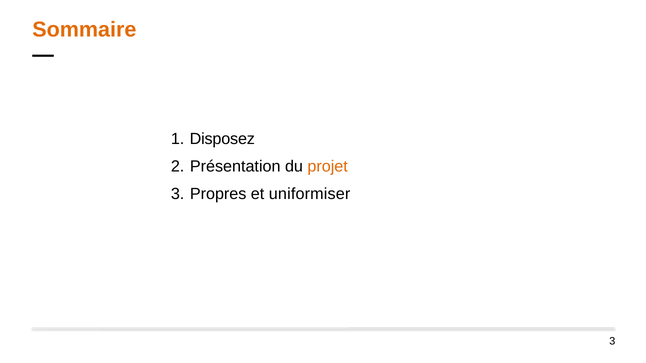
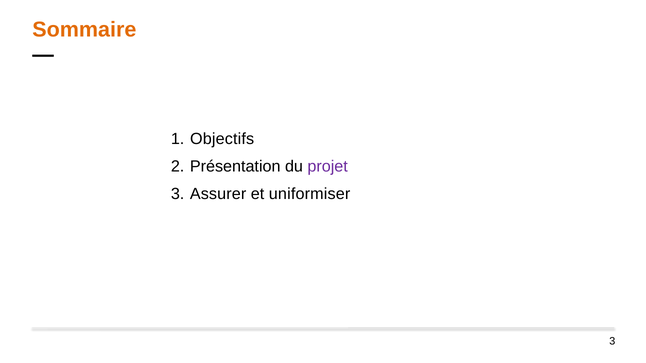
Disposez: Disposez -> Objectifs
projet colour: orange -> purple
Propres: Propres -> Assurer
